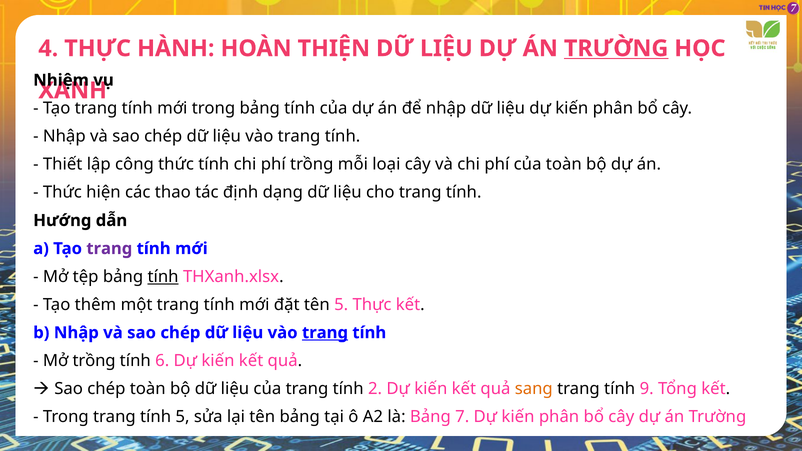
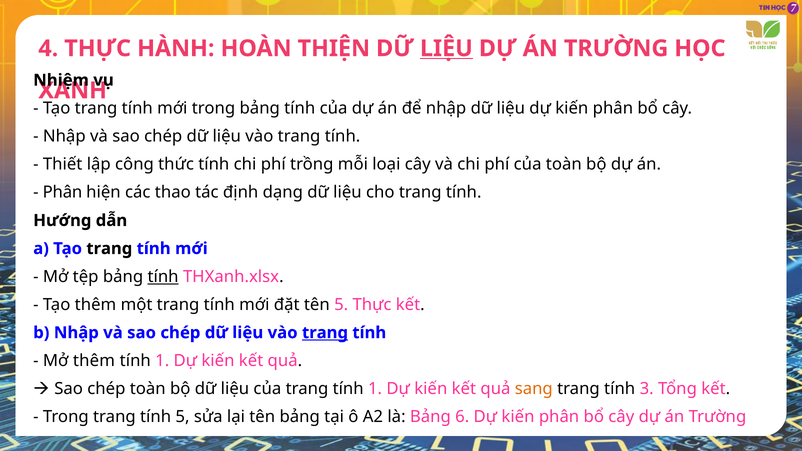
LIỆU underline: none -> present
TRƯỜNG at (616, 48) underline: present -> none
Thức at (62, 193): Thức -> Phân
trang at (109, 249) colour: purple -> black
Mở trồng: trồng -> thêm
6 at (162, 361): 6 -> 1
trang tính 2: 2 -> 1
9: 9 -> 3
7: 7 -> 6
